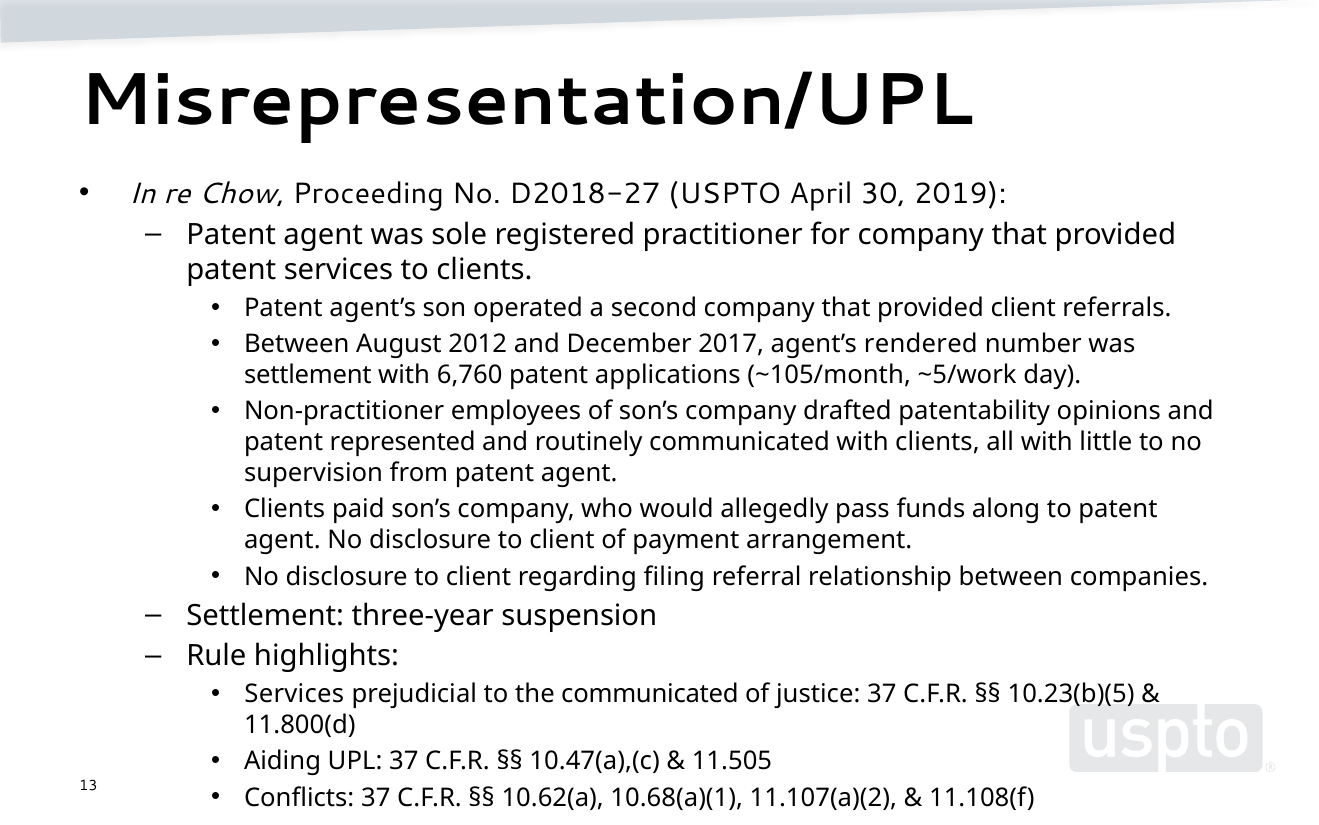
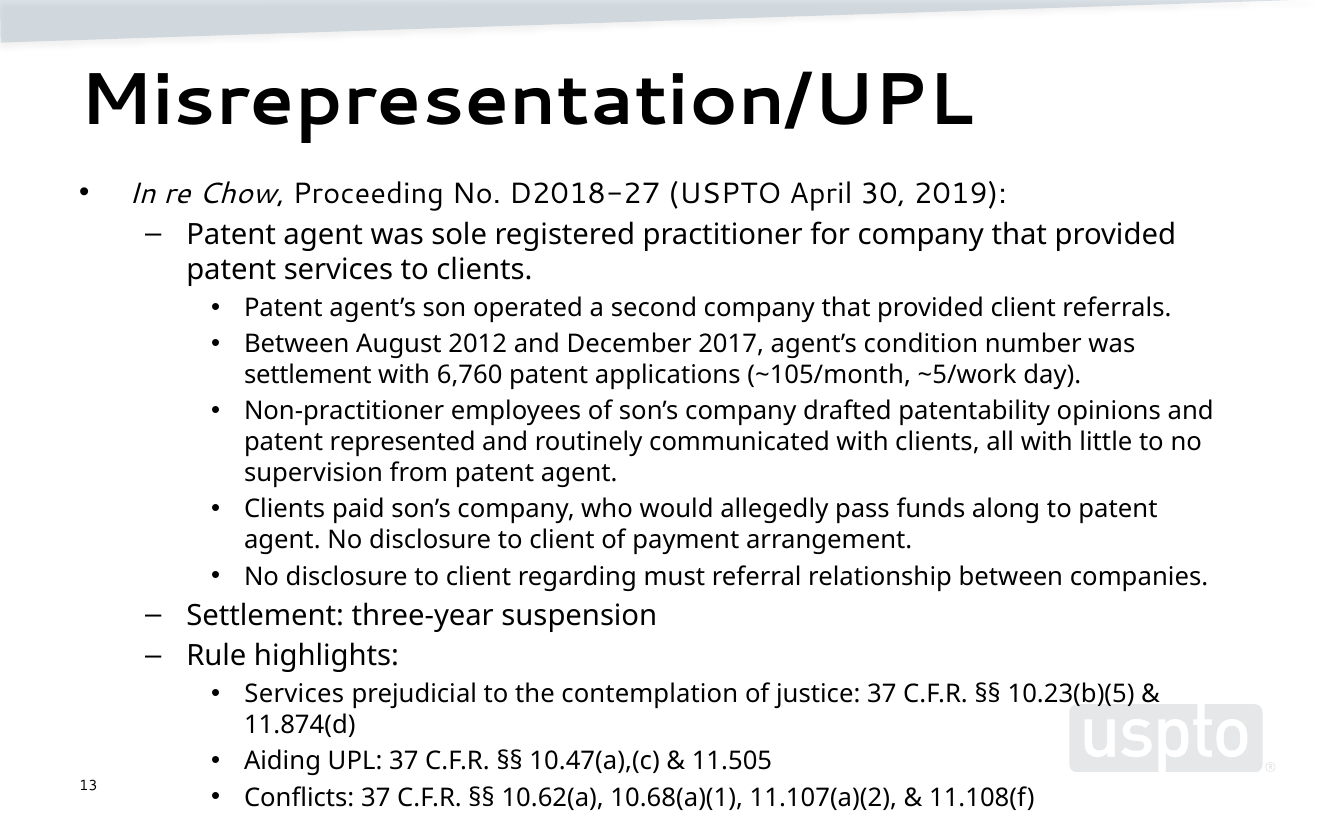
rendered: rendered -> condition
filing: filing -> must
the communicated: communicated -> contemplation
11.800(d: 11.800(d -> 11.874(d
